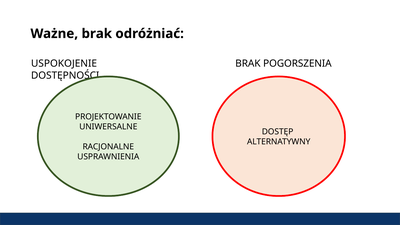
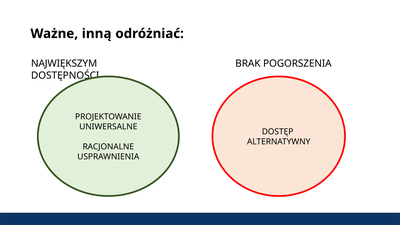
Ważne brak: brak -> inną
USPOKOJENIE: USPOKOJENIE -> NAJWIĘKSZYM
